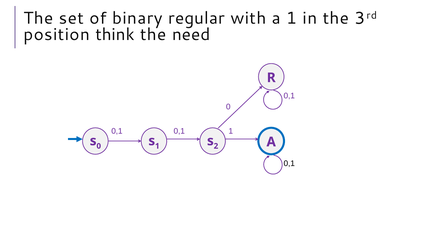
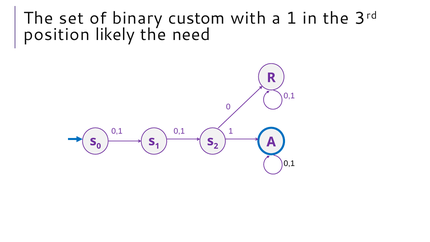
regular: regular -> custom
think: think -> likely
